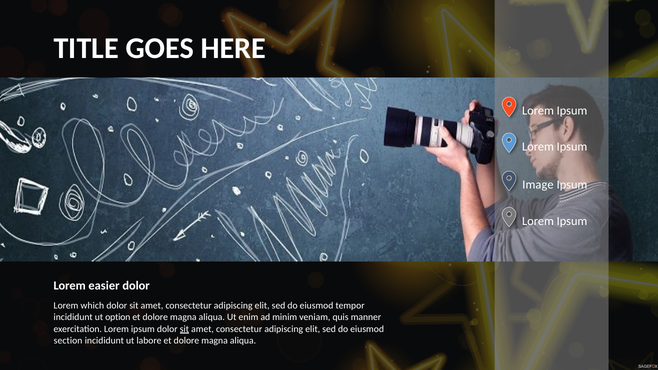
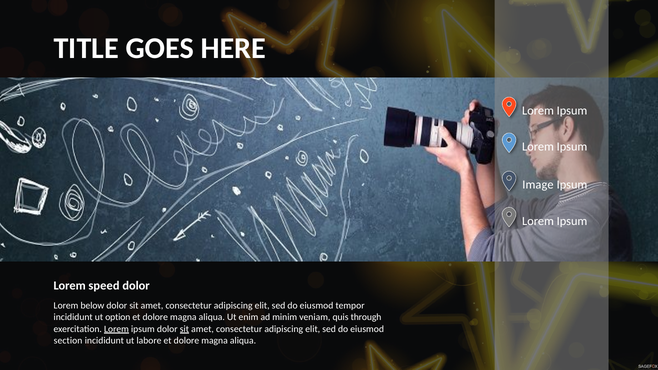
easier: easier -> speed
which: which -> below
manner: manner -> through
Lorem at (116, 329) underline: none -> present
